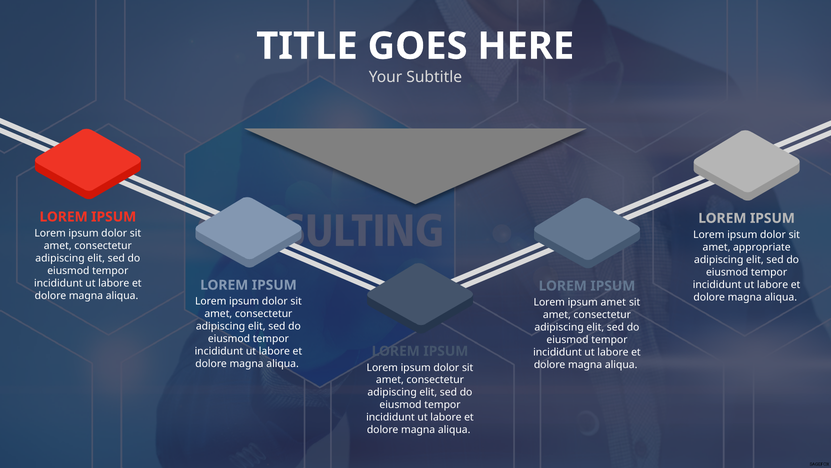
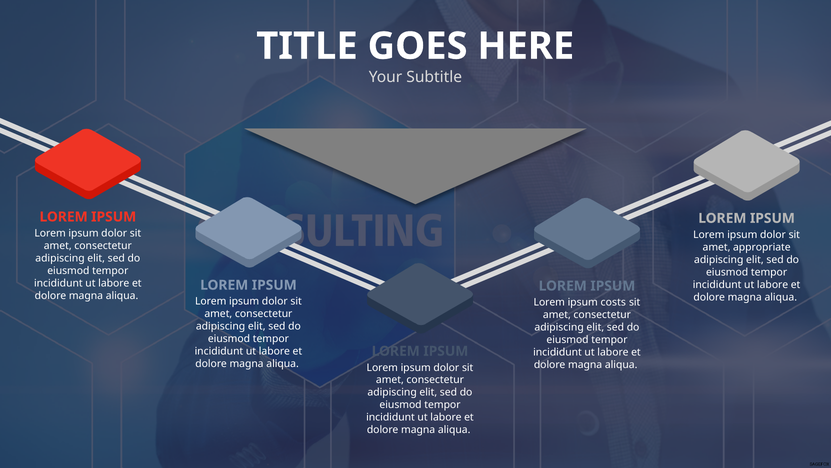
ipsum amet: amet -> costs
